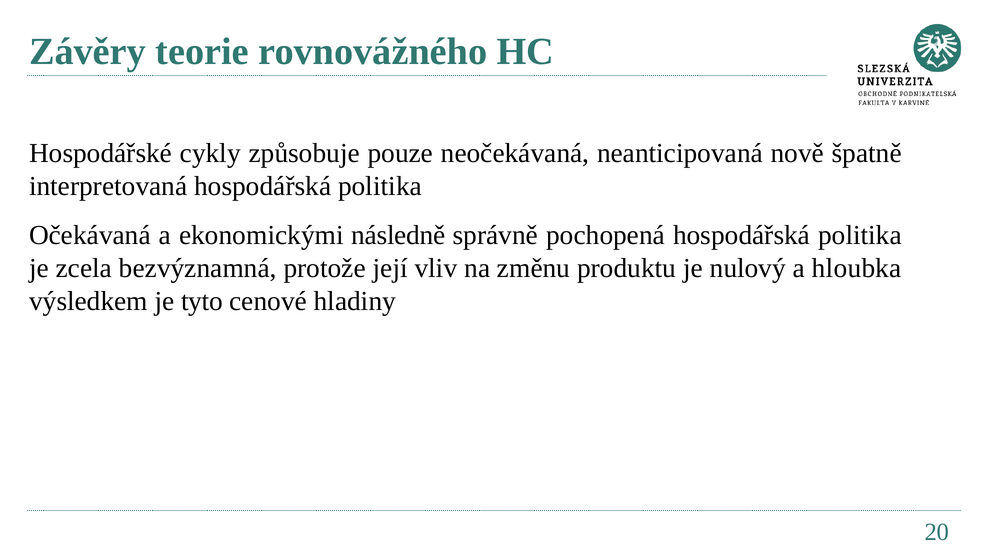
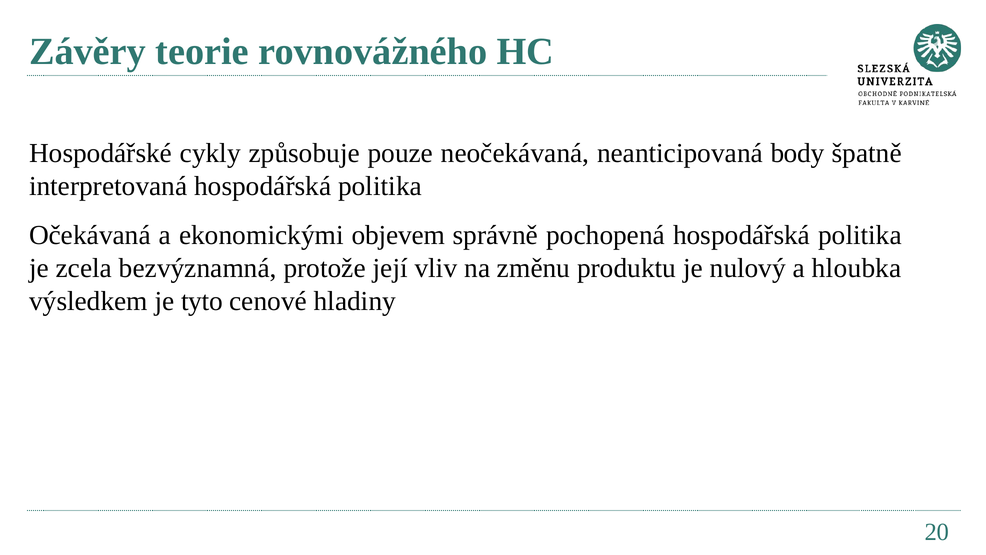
nově: nově -> body
následně: následně -> objevem
